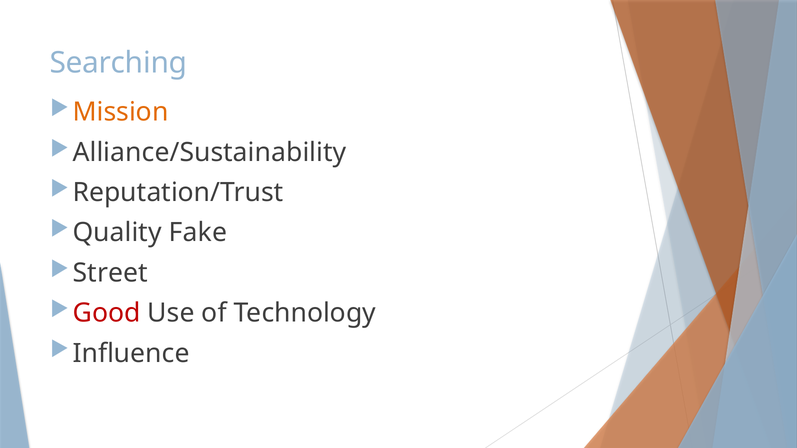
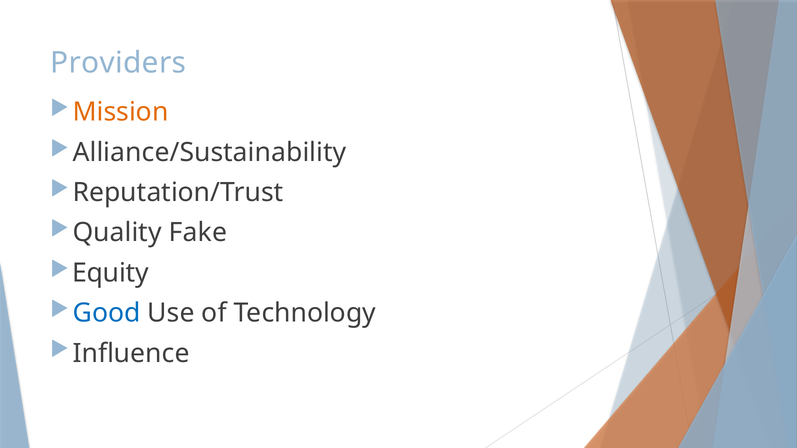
Searching: Searching -> Providers
Street: Street -> Equity
Good colour: red -> blue
